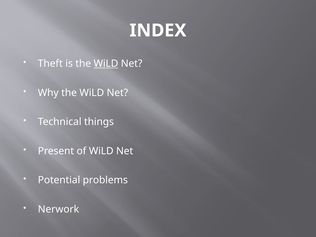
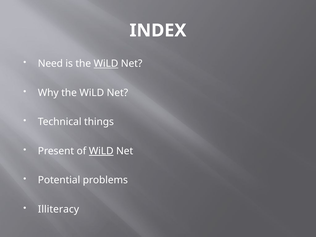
Theft: Theft -> Need
WiLD at (101, 151) underline: none -> present
Nerwork: Nerwork -> Illiteracy
